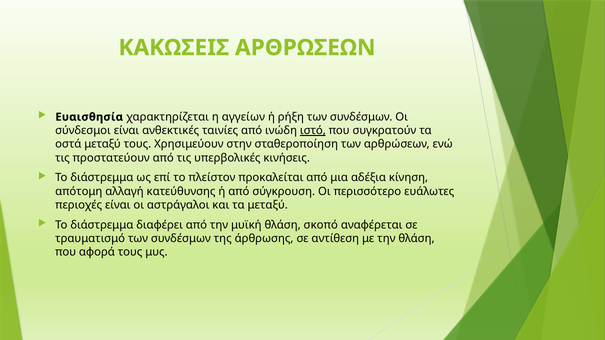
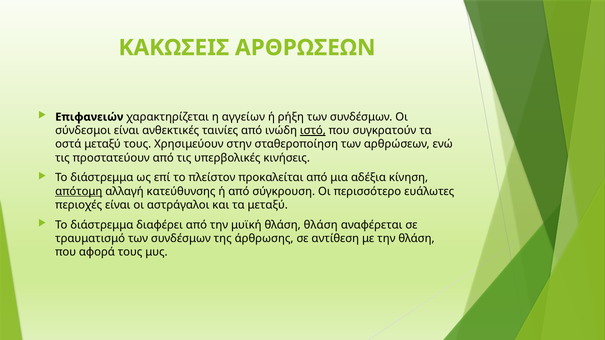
Ευαισθησία: Ευαισθησία -> Επιφανειών
απότομη underline: none -> present
θλάση σκοπό: σκοπό -> θλάση
